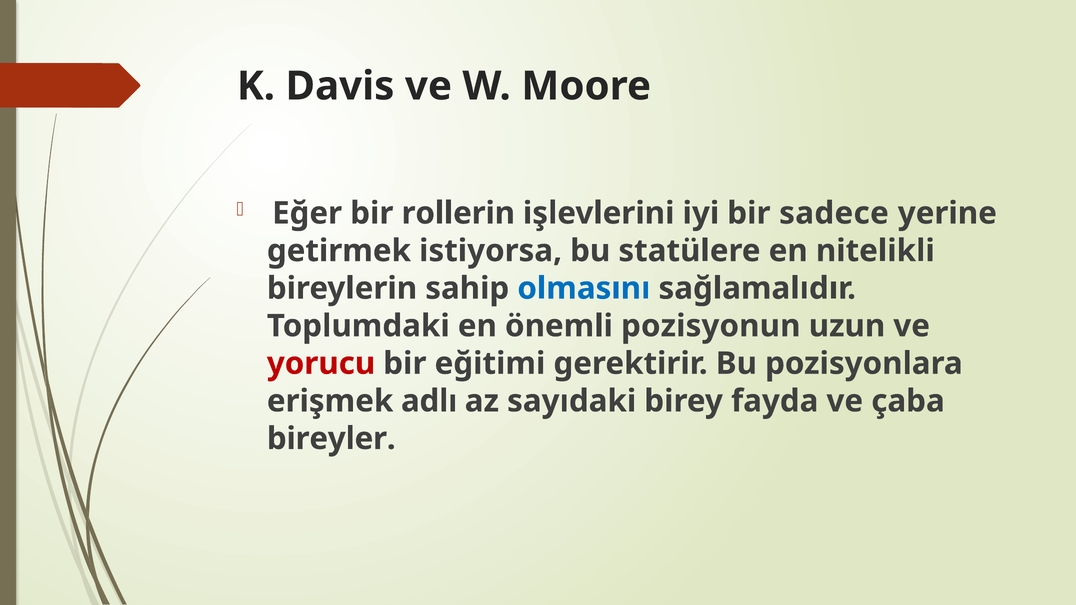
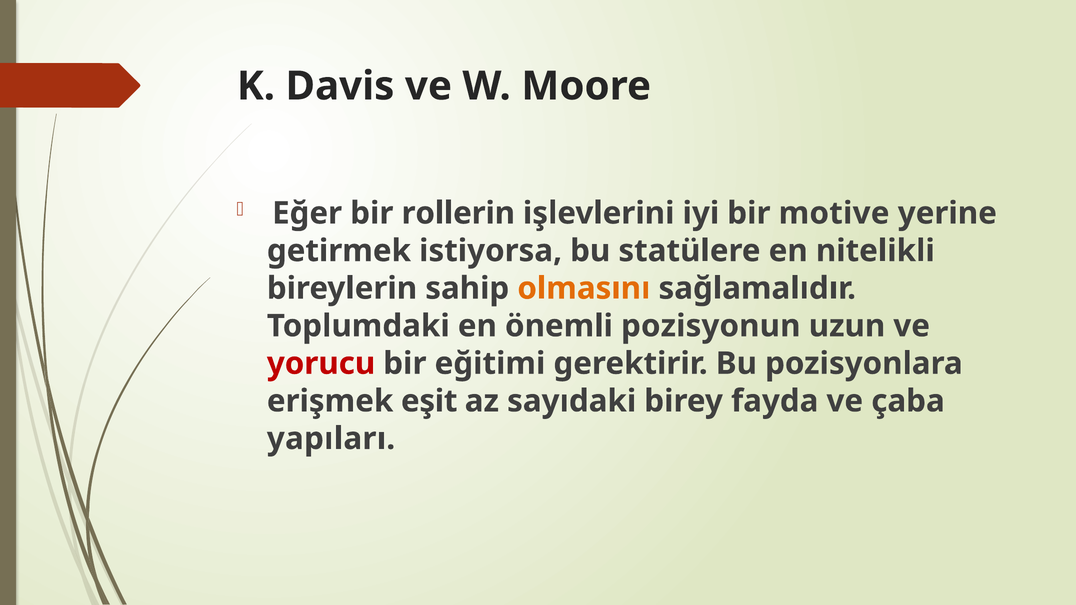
sadece: sadece -> motive
olmasını colour: blue -> orange
adlı: adlı -> eşit
bireyler: bireyler -> yapıları
